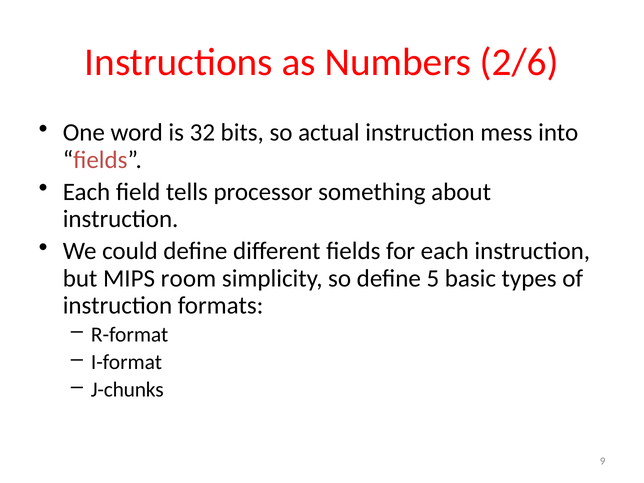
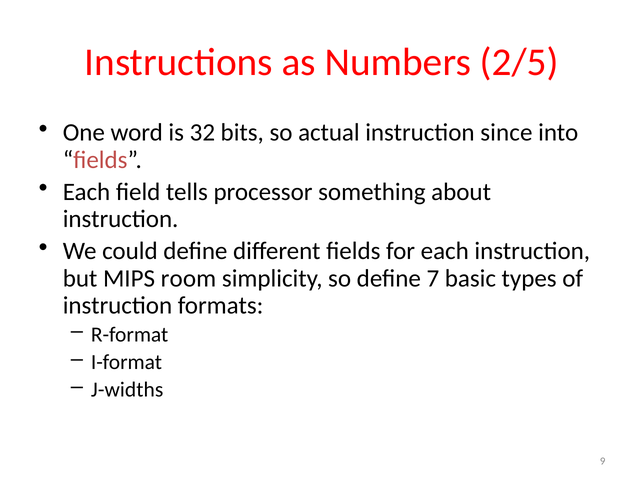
2/6: 2/6 -> 2/5
mess: mess -> since
5: 5 -> 7
J-chunks: J-chunks -> J-widths
